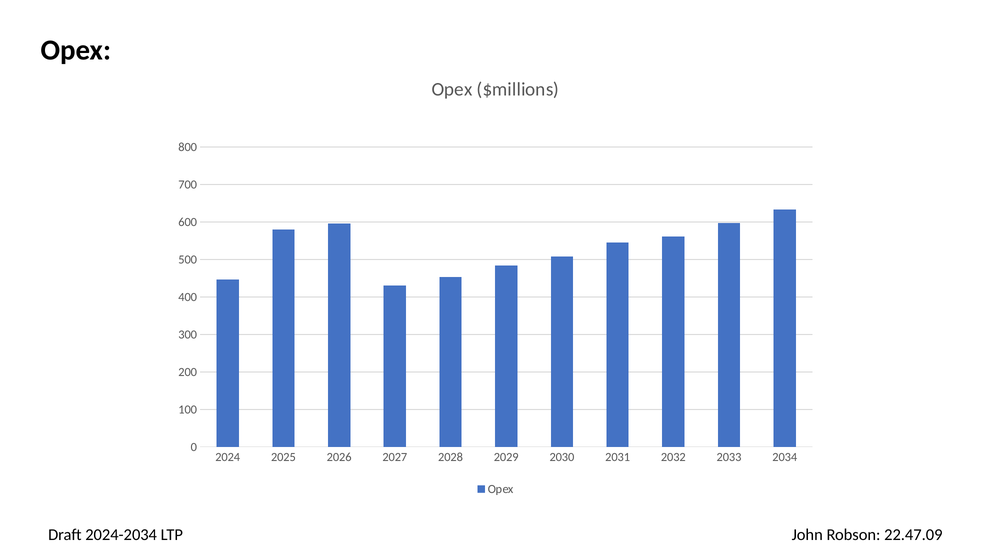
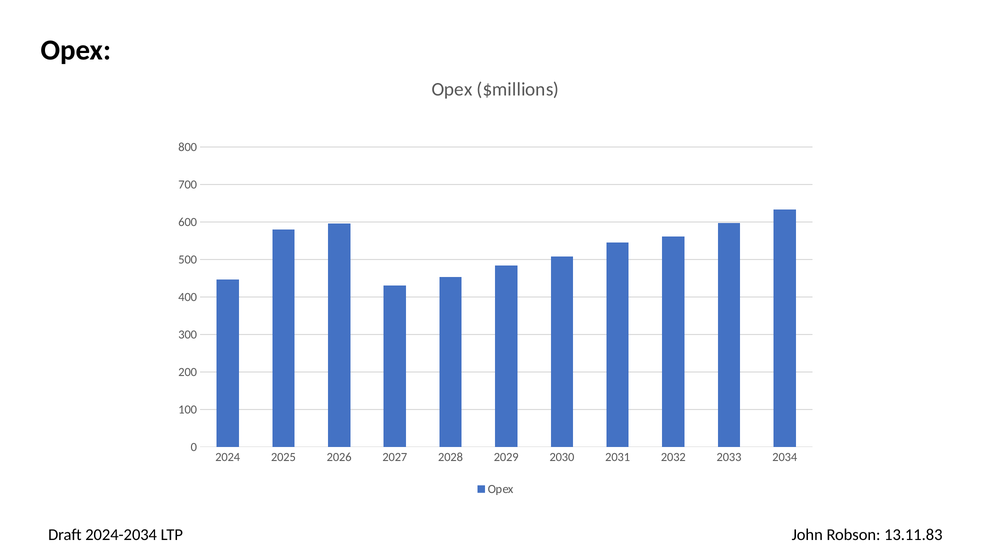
22.47.09: 22.47.09 -> 13.11.83
